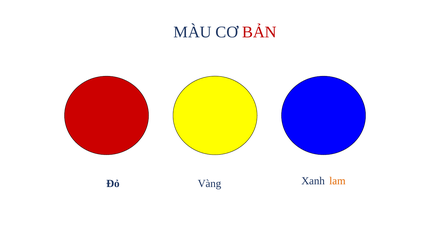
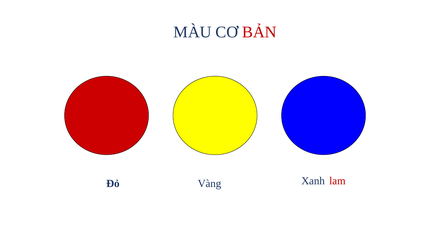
lam colour: orange -> red
